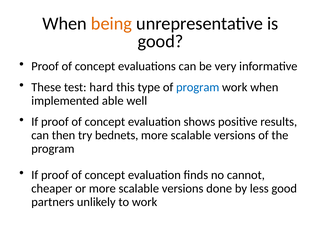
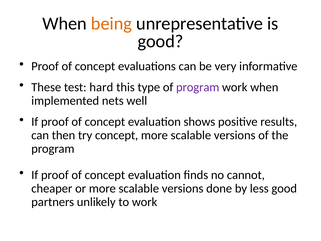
program at (198, 87) colour: blue -> purple
able: able -> nets
try bednets: bednets -> concept
